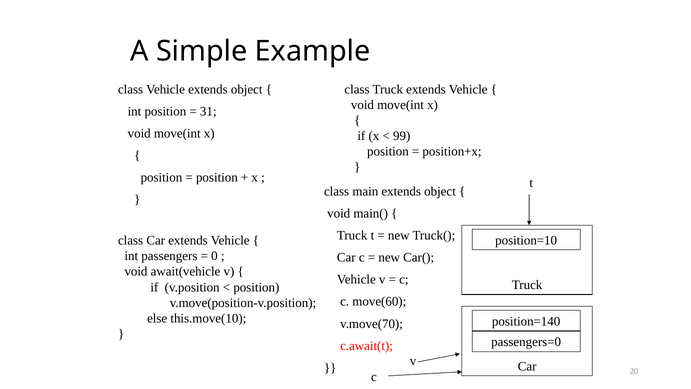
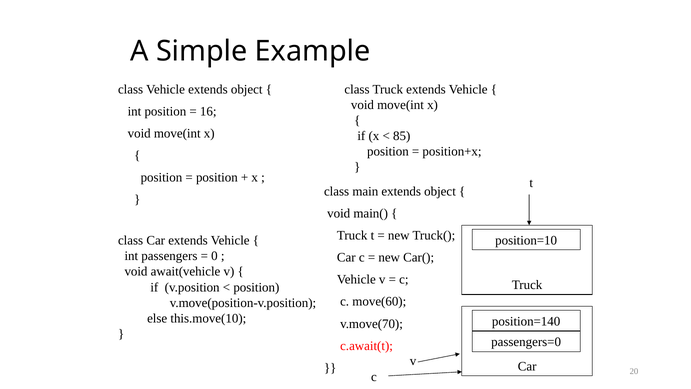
31: 31 -> 16
99: 99 -> 85
